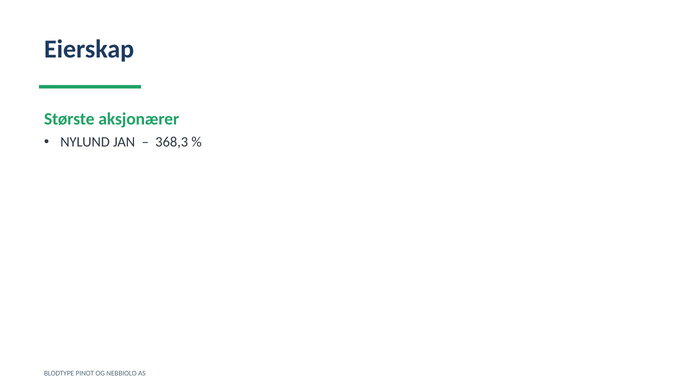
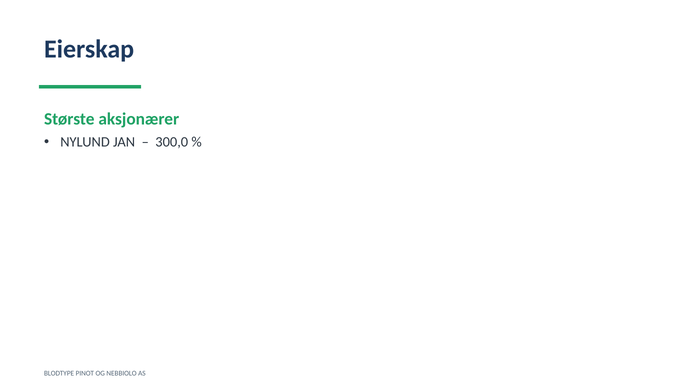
368,3: 368,3 -> 300,0
